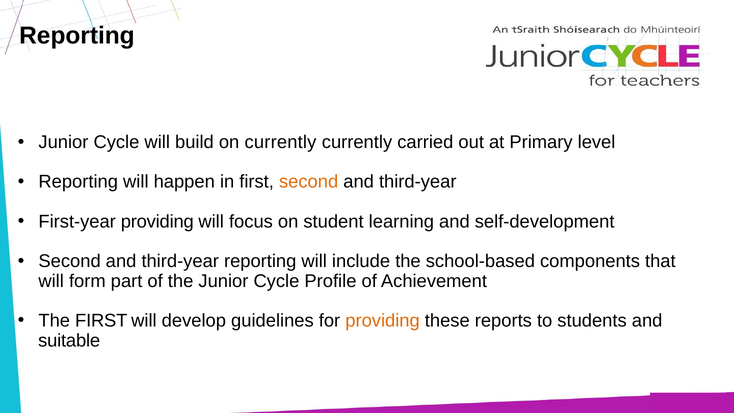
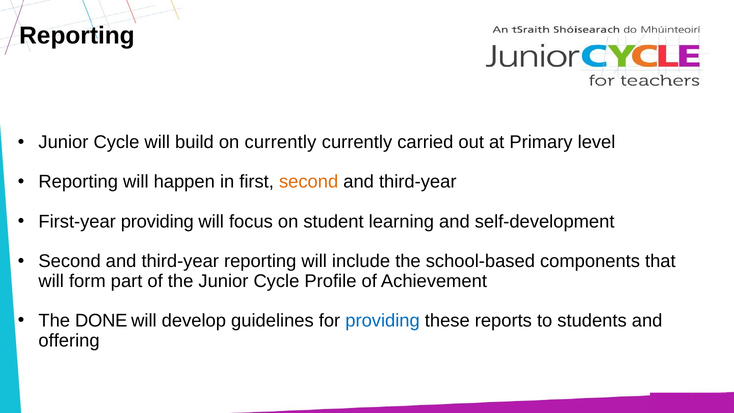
The FIRST: FIRST -> DONE
providing at (383, 321) colour: orange -> blue
suitable: suitable -> offering
